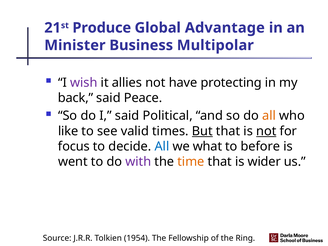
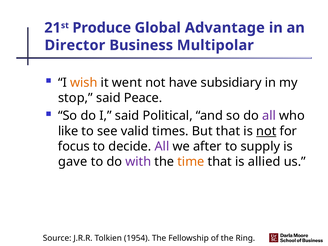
Minister: Minister -> Director
wish colour: purple -> orange
allies: allies -> went
protecting: protecting -> subsidiary
back: back -> stop
all at (269, 116) colour: orange -> purple
But underline: present -> none
All at (162, 146) colour: blue -> purple
what: what -> after
before: before -> supply
went: went -> gave
wider: wider -> allied
